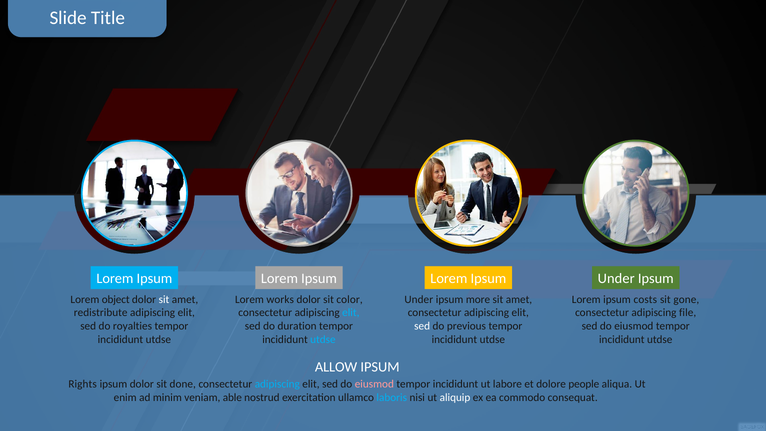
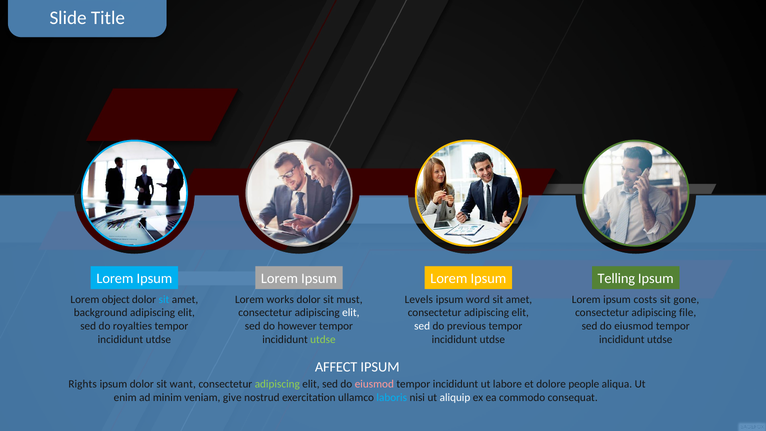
Under at (616, 279): Under -> Telling
sit at (164, 299) colour: white -> light blue
color: color -> must
Under at (419, 299): Under -> Levels
more: more -> word
redistribute: redistribute -> background
elit at (351, 313) colour: light blue -> white
duration: duration -> however
utdse at (323, 339) colour: light blue -> light green
ALLOW: ALLOW -> AFFECT
done: done -> want
adipiscing at (277, 384) colour: light blue -> light green
able: able -> give
